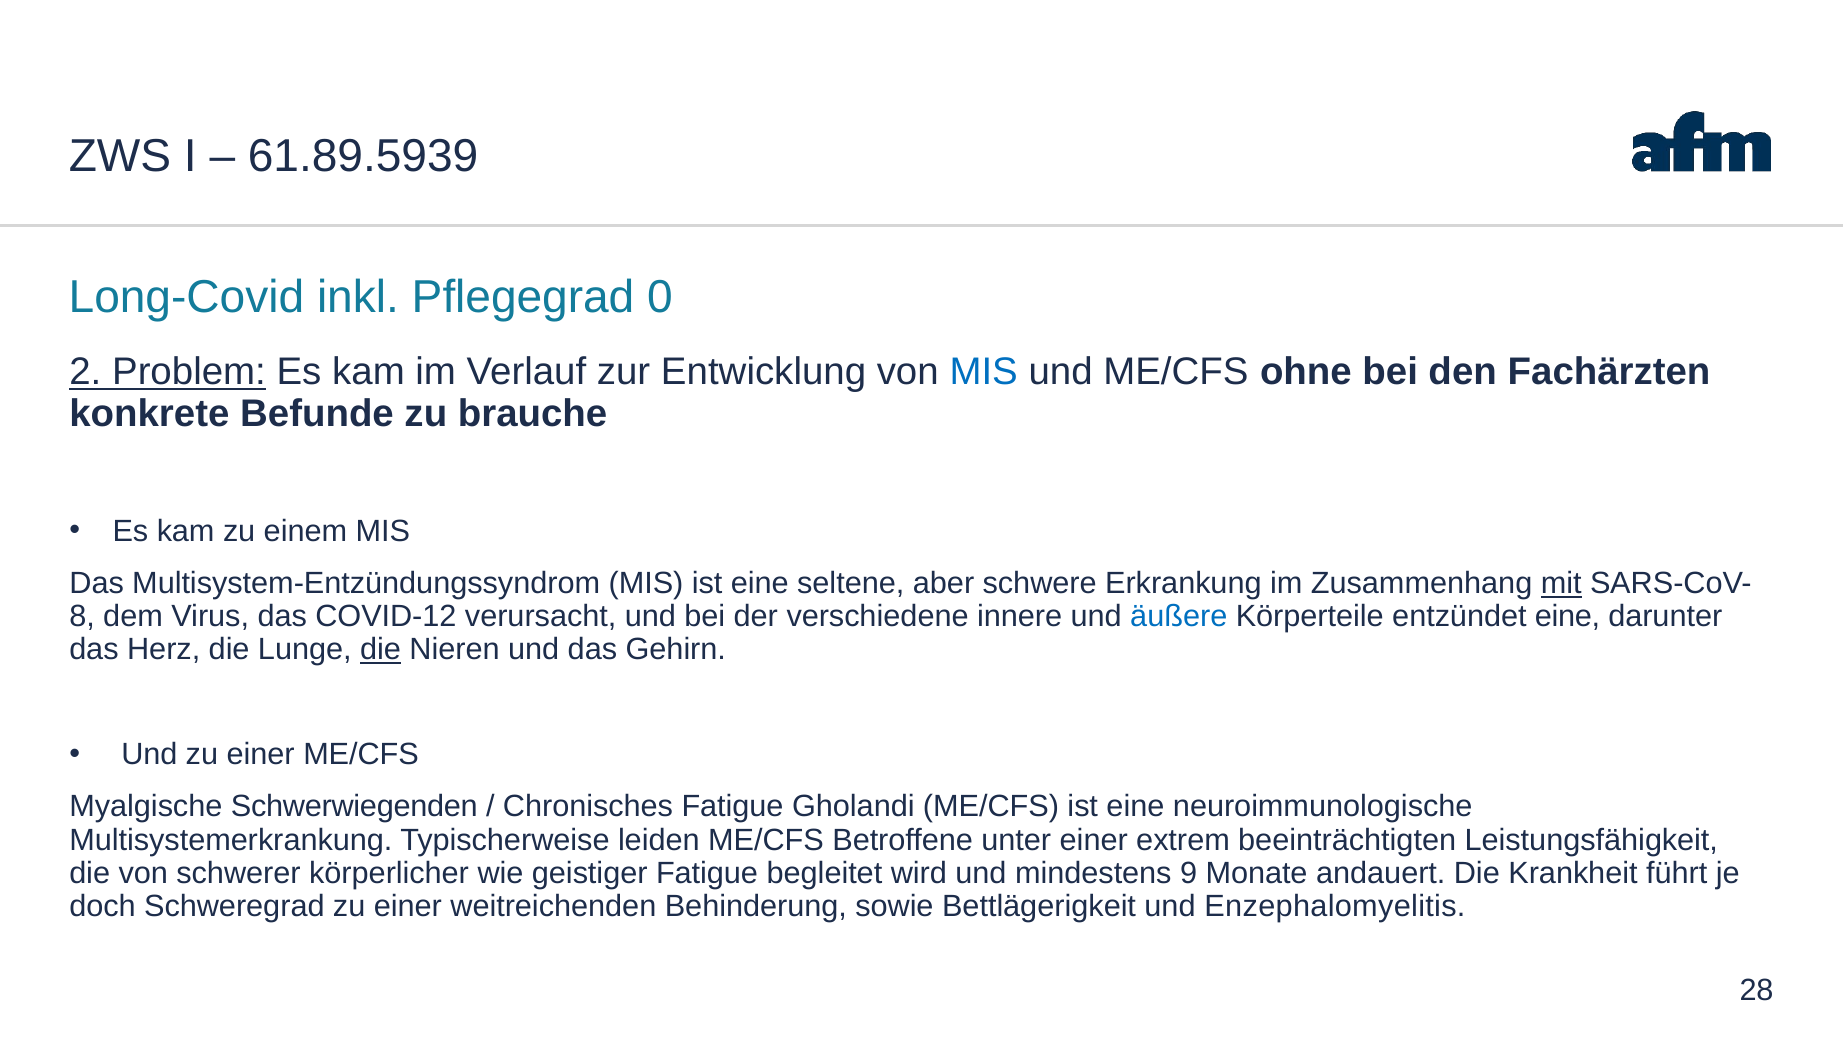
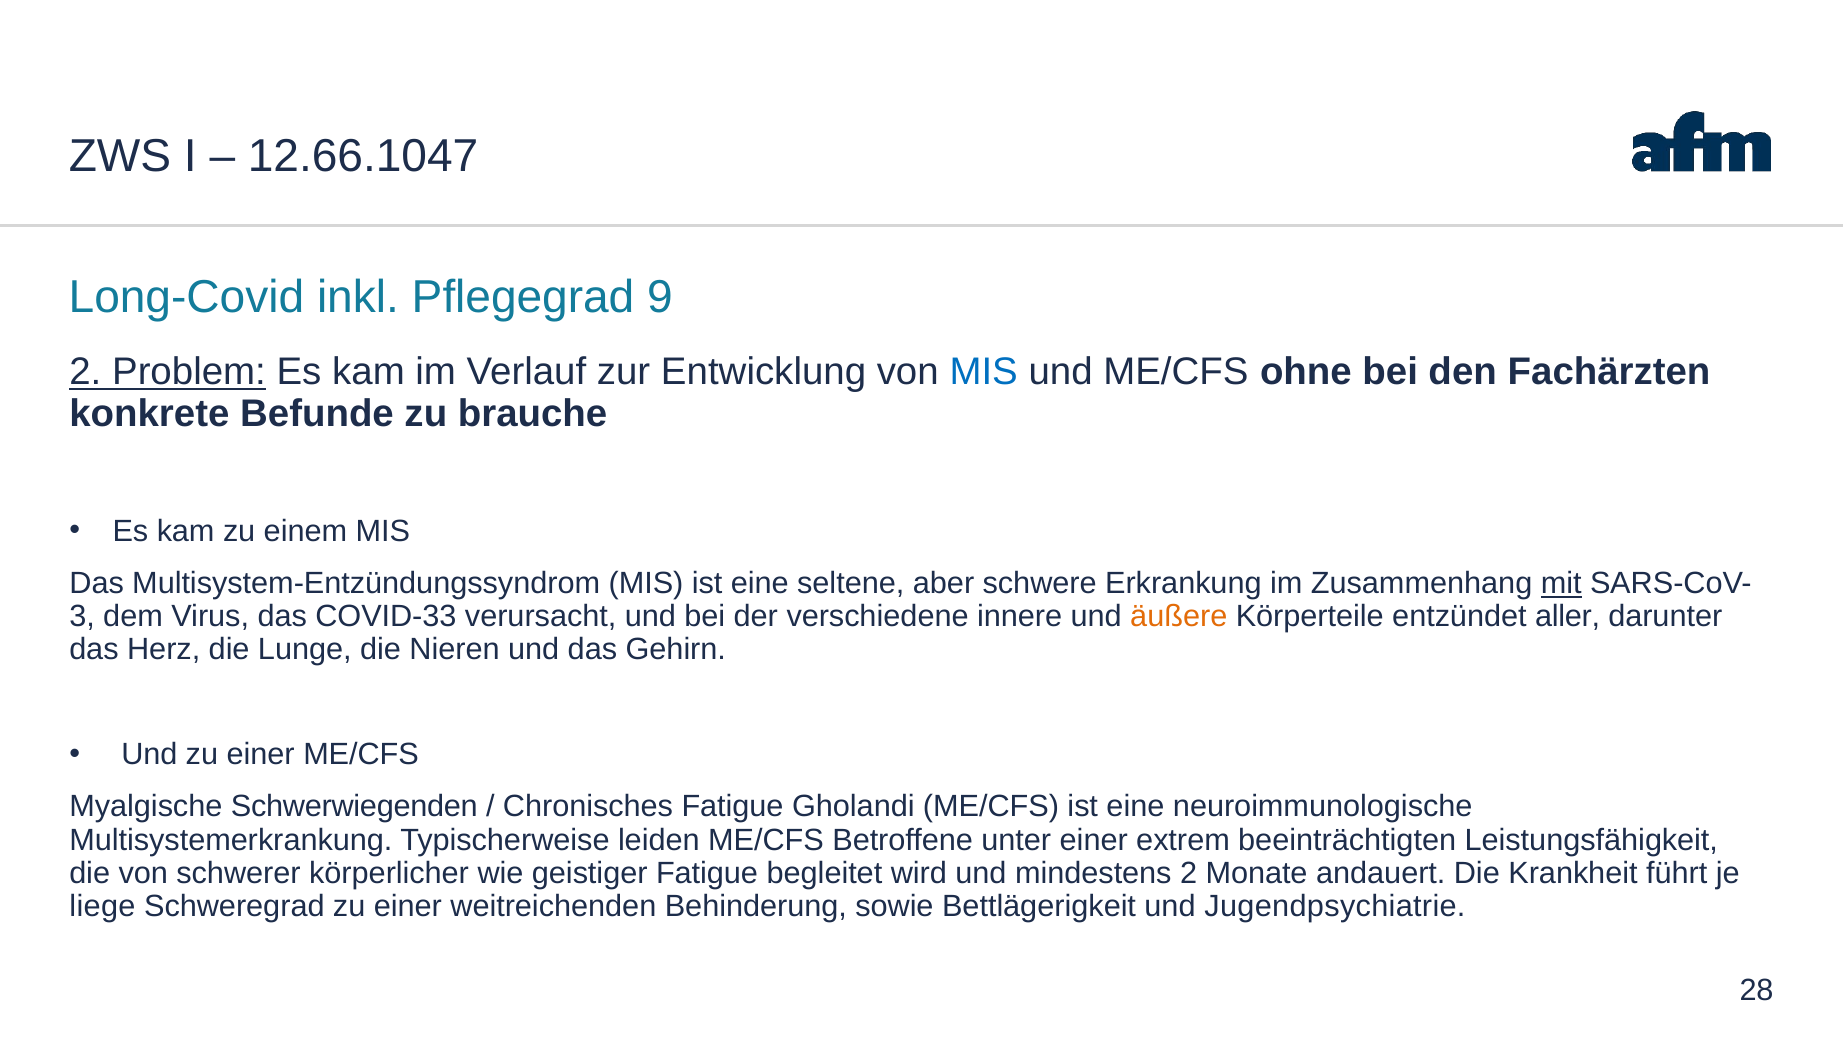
61.89.5939: 61.89.5939 -> 12.66.1047
0: 0 -> 9
8: 8 -> 3
COVID-12: COVID-12 -> COVID-33
äußere colour: blue -> orange
entzündet eine: eine -> aller
die at (381, 649) underline: present -> none
mindestens 9: 9 -> 2
doch: doch -> liege
Enzephalomyelitis: Enzephalomyelitis -> Jugendpsychiatrie
